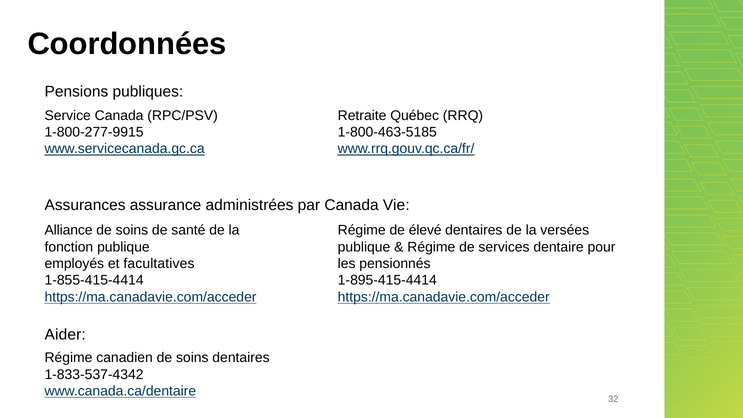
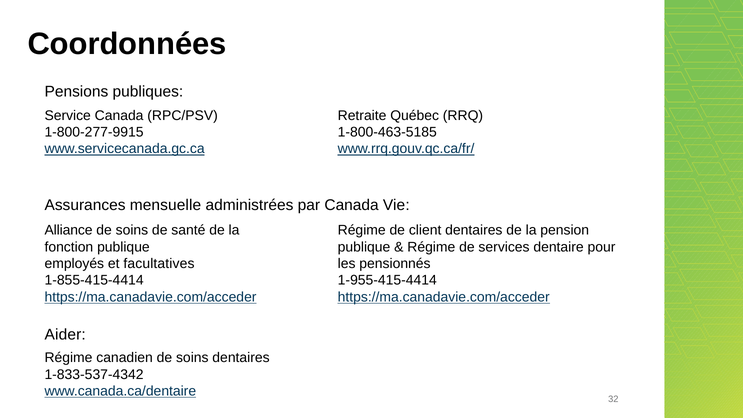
assurance: assurance -> mensuelle
élevé: élevé -> client
versées: versées -> pension
1-895-415-4414: 1-895-415-4414 -> 1-955-415-4414
